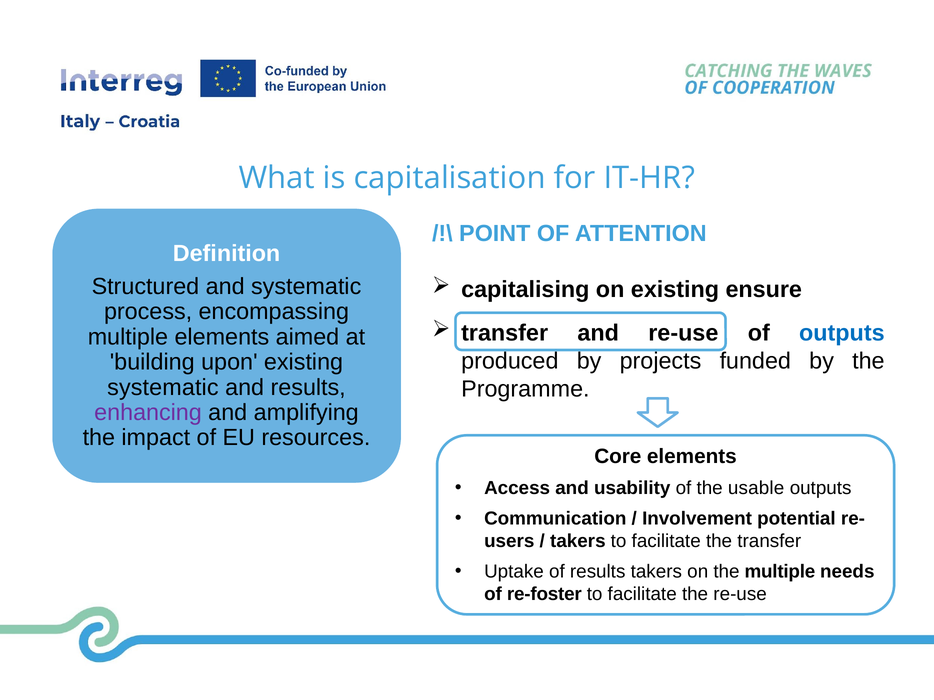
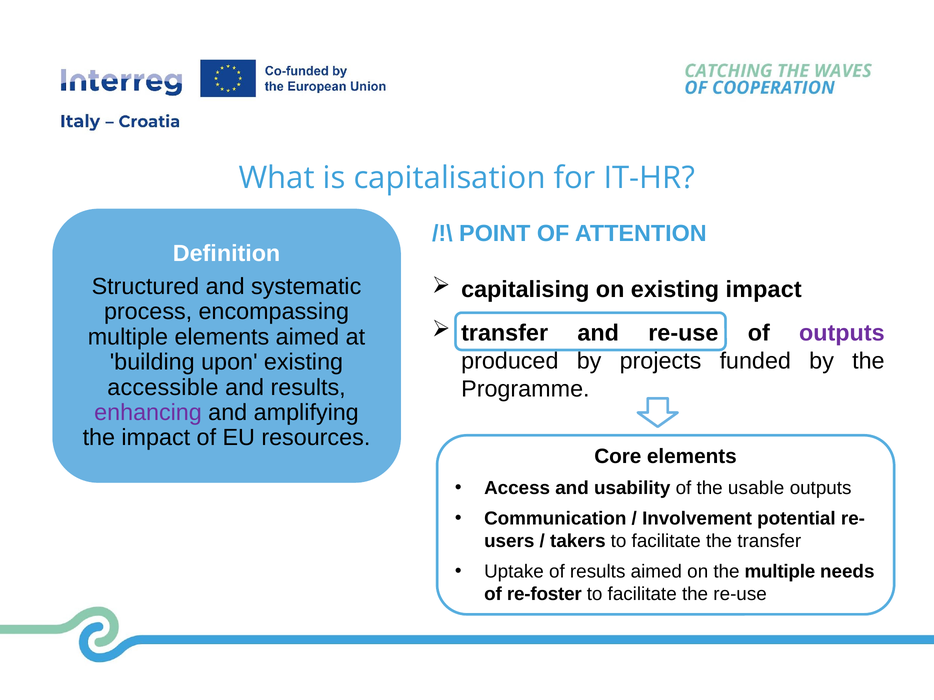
existing ensure: ensure -> impact
outputs at (842, 333) colour: blue -> purple
systematic at (163, 388): systematic -> accessible
results takers: takers -> aimed
